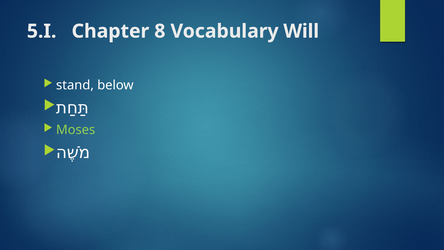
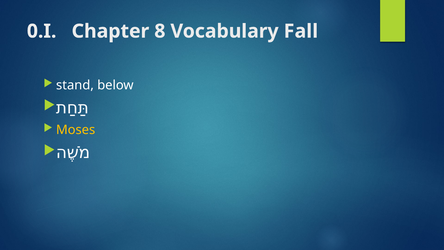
5.I: 5.I -> 0.I
Will: Will -> Fall
Moses colour: light green -> yellow
